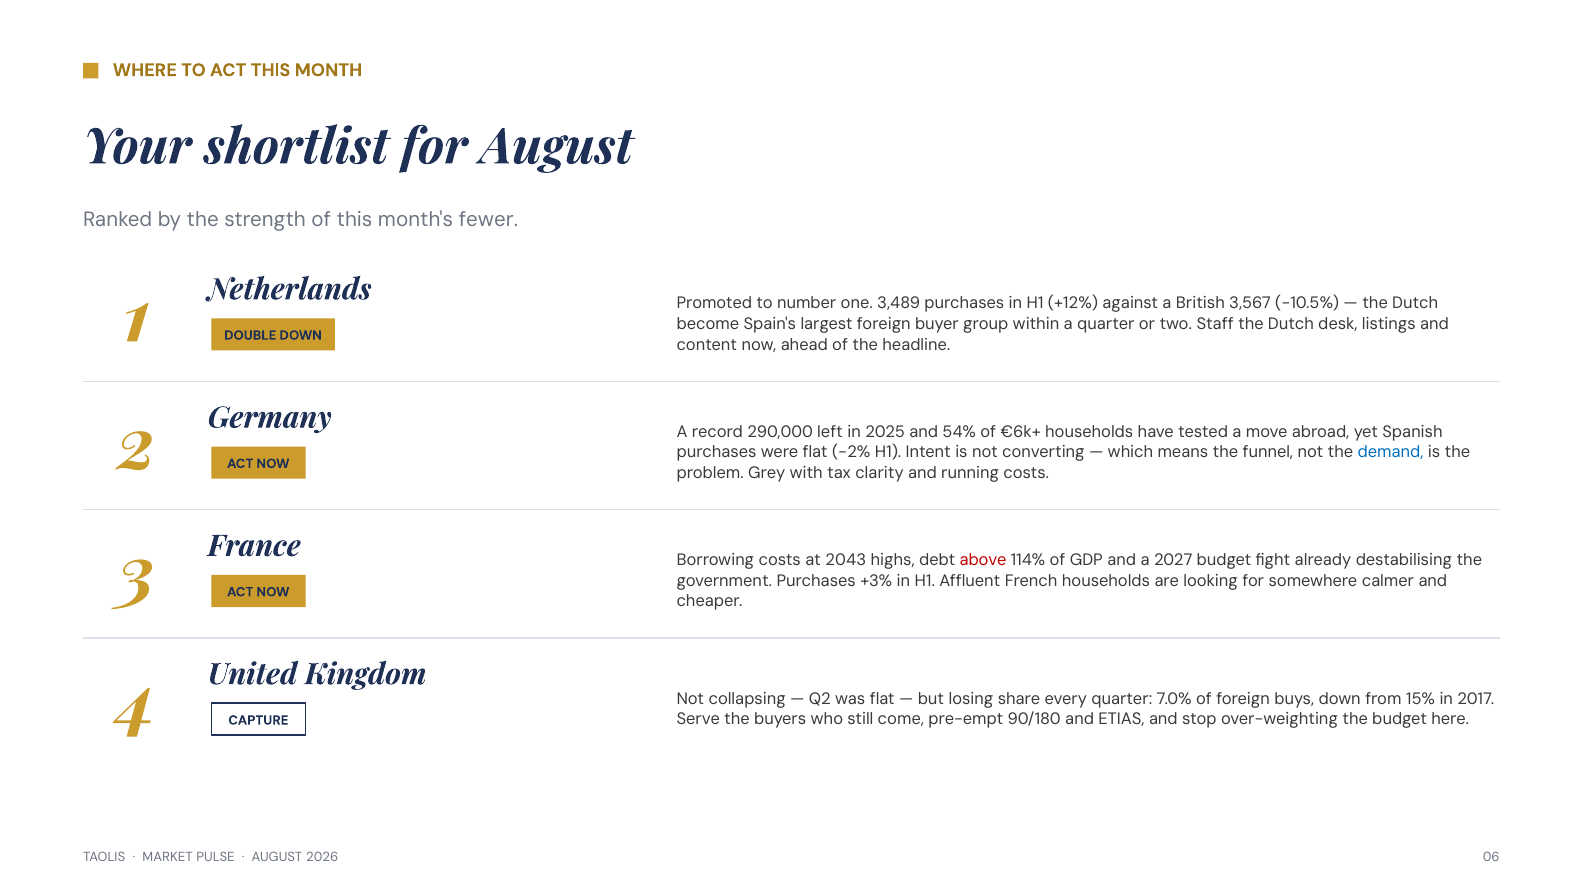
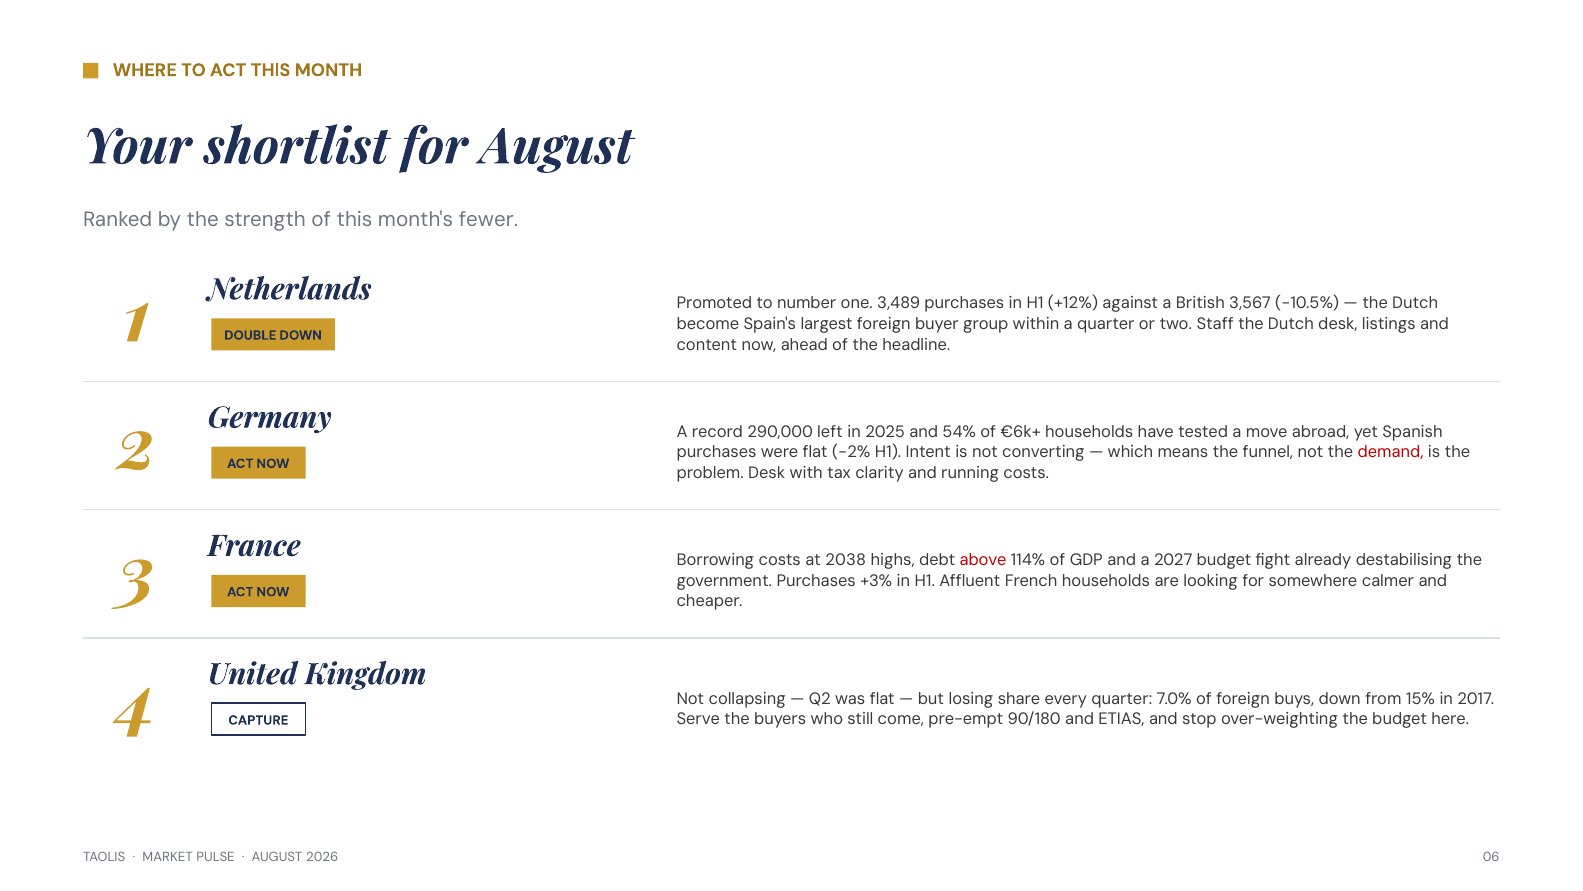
demand colour: blue -> red
problem Grey: Grey -> Desk
2043: 2043 -> 2038
